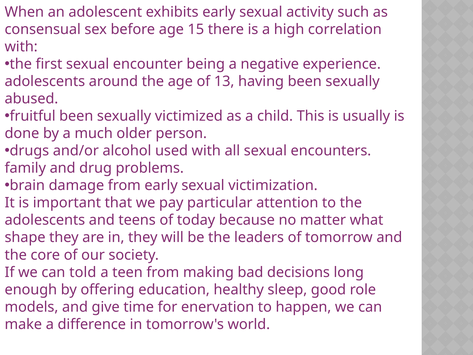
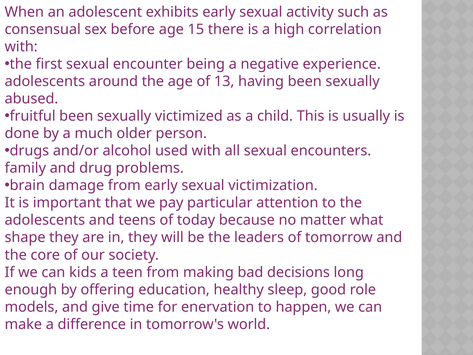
told: told -> kids
